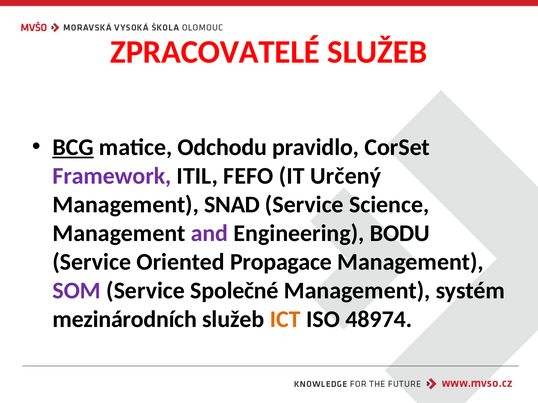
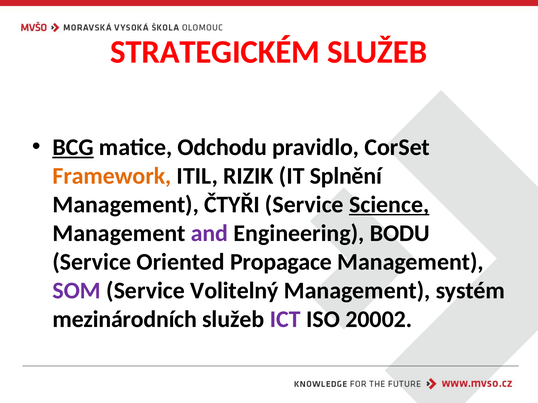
ZPRACOVATELÉ: ZPRACOVATELÉ -> STRATEGICKÉM
Framework colour: purple -> orange
FEFO: FEFO -> RIZIK
Určený: Určený -> Splnění
SNAD: SNAD -> ČTYŘI
Science underline: none -> present
Společné: Společné -> Volitelný
ICT colour: orange -> purple
48974: 48974 -> 20002
